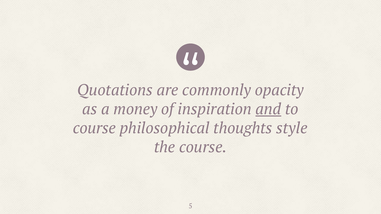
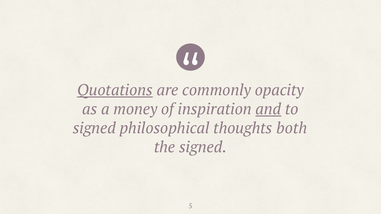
Quotations underline: none -> present
course at (94, 128): course -> signed
style: style -> both
the course: course -> signed
